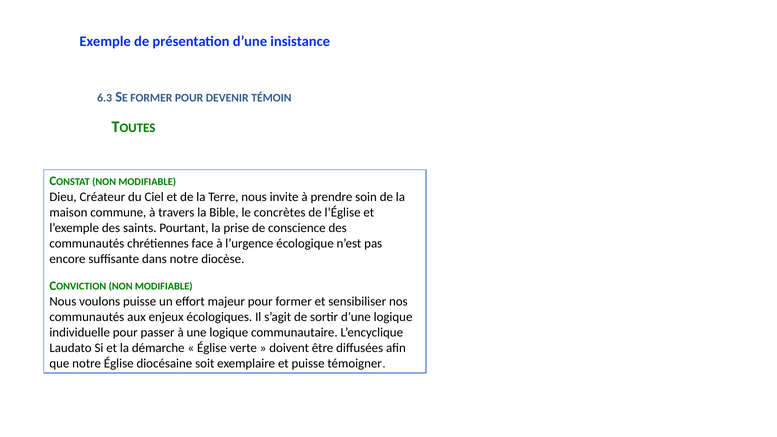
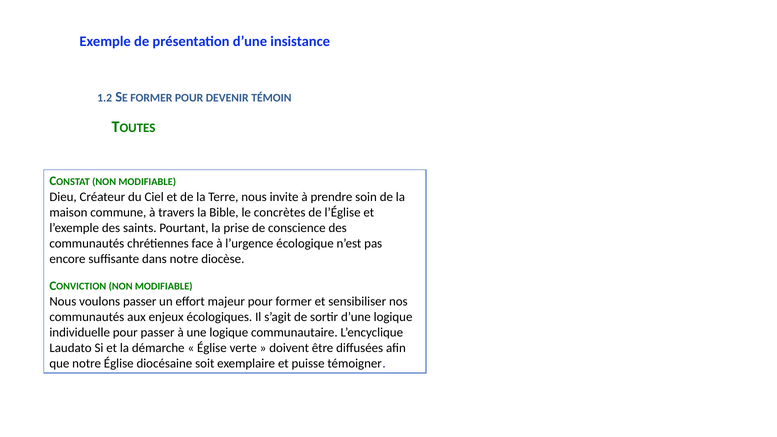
6.3: 6.3 -> 1.2
voulons puisse: puisse -> passer
